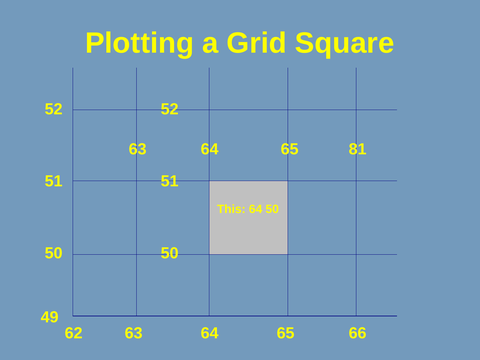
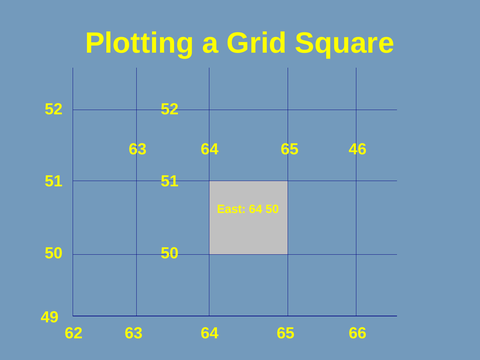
81: 81 -> 46
This: This -> East
